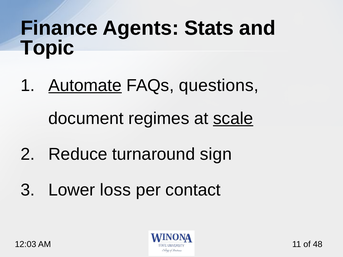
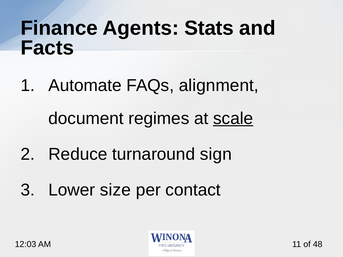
Topic: Topic -> Facts
Automate underline: present -> none
questions: questions -> alignment
loss: loss -> size
